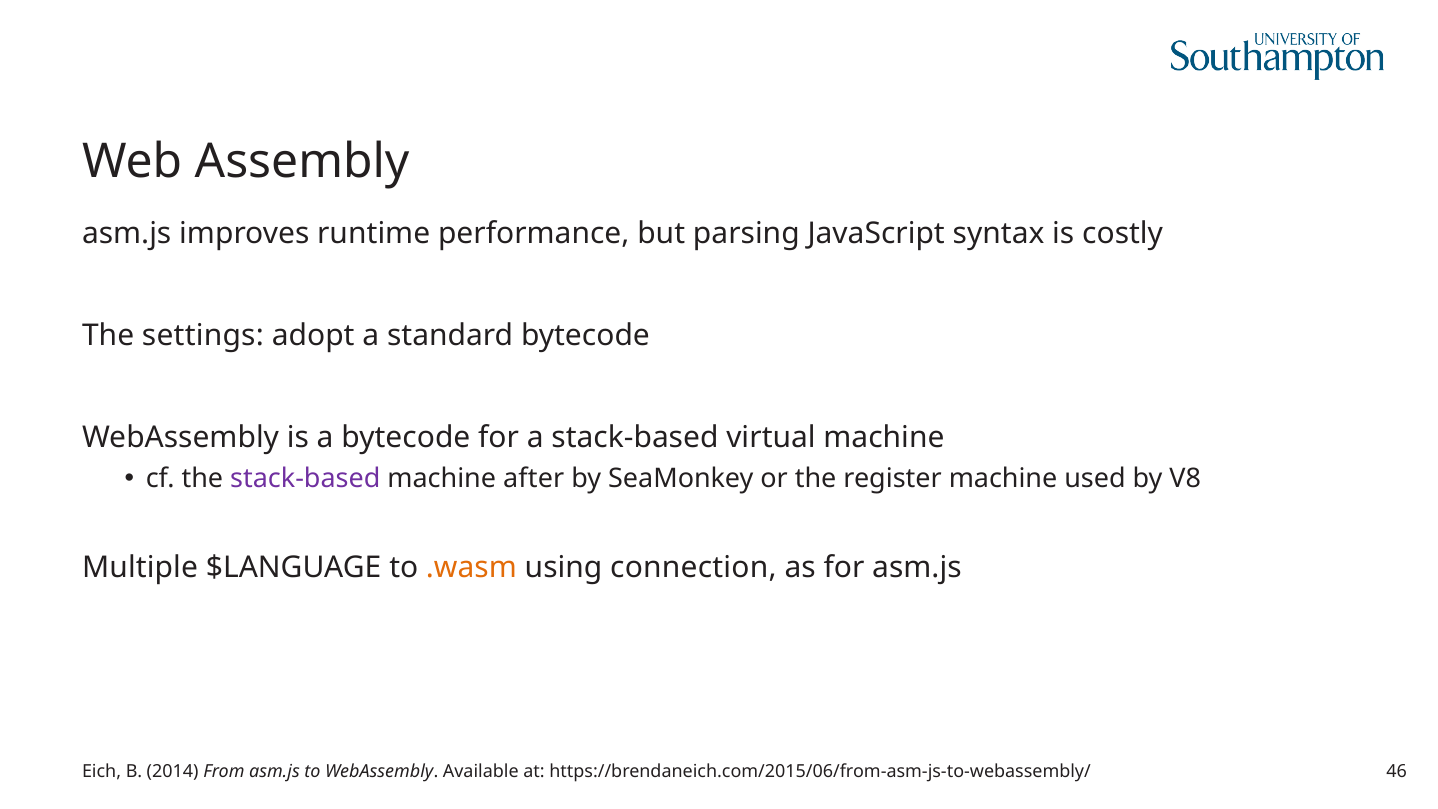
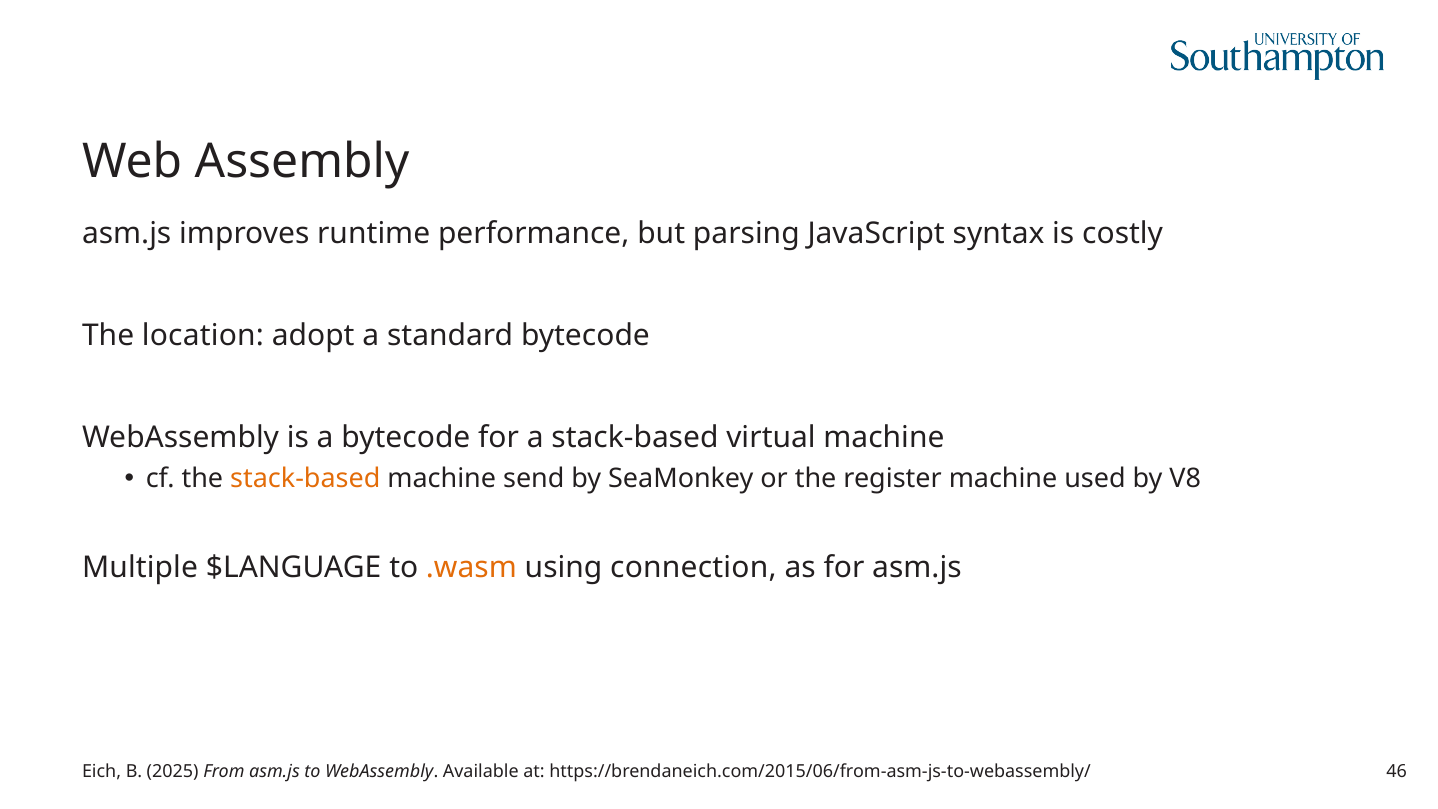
settings: settings -> location
stack-based at (305, 479) colour: purple -> orange
after: after -> send
2014: 2014 -> 2025
